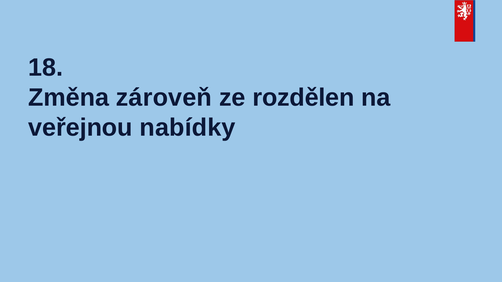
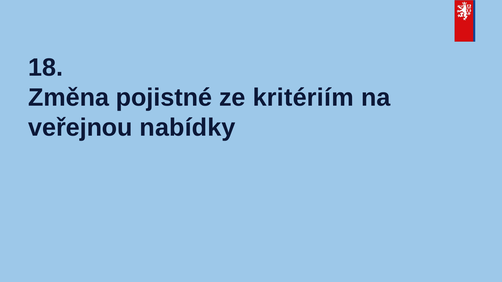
zároveň: zároveň -> pojistné
rozdělen: rozdělen -> kritériím
